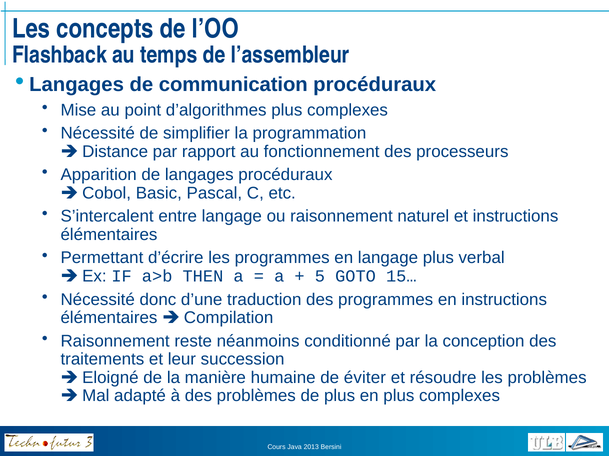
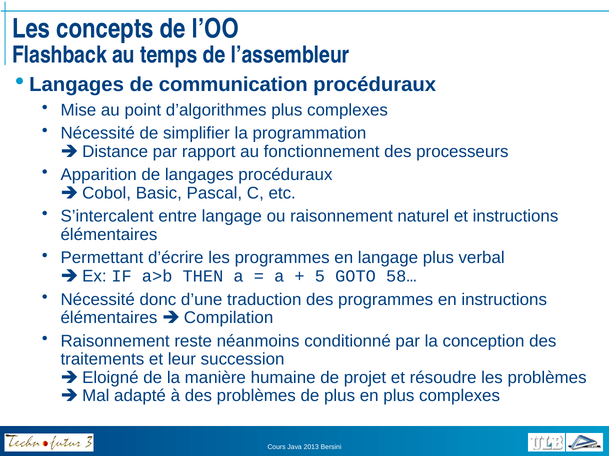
15…: 15… -> 58…
éviter: éviter -> projet
